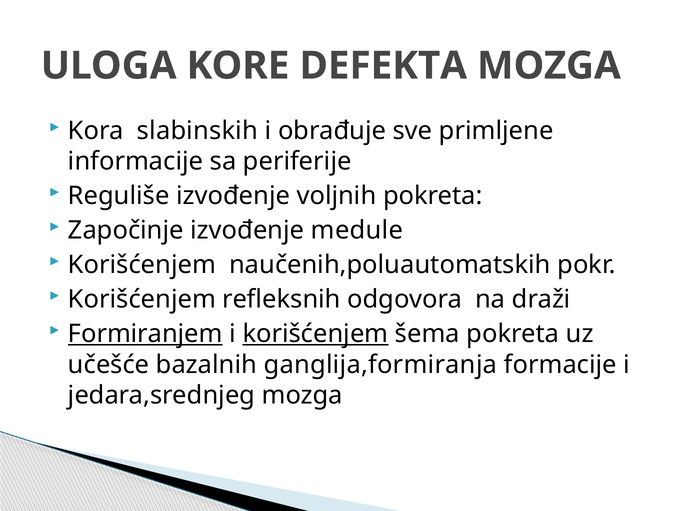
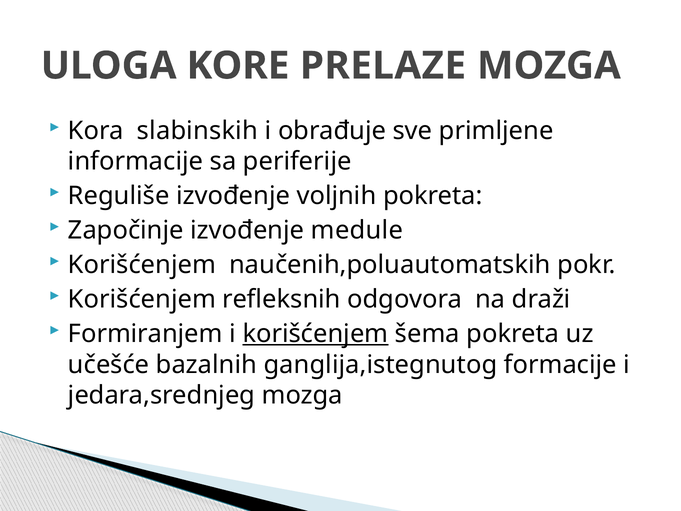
DEFEKTA: DEFEKTA -> PRELAZE
Formiranjem underline: present -> none
ganglija,formiranja: ganglija,formiranja -> ganglija,istegnutog
